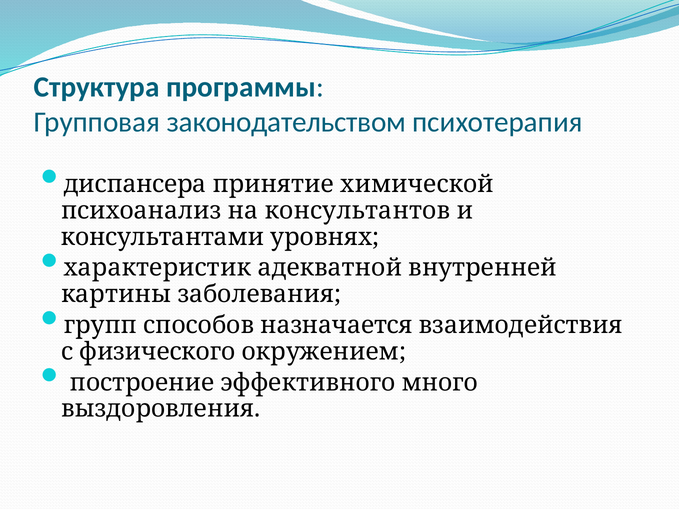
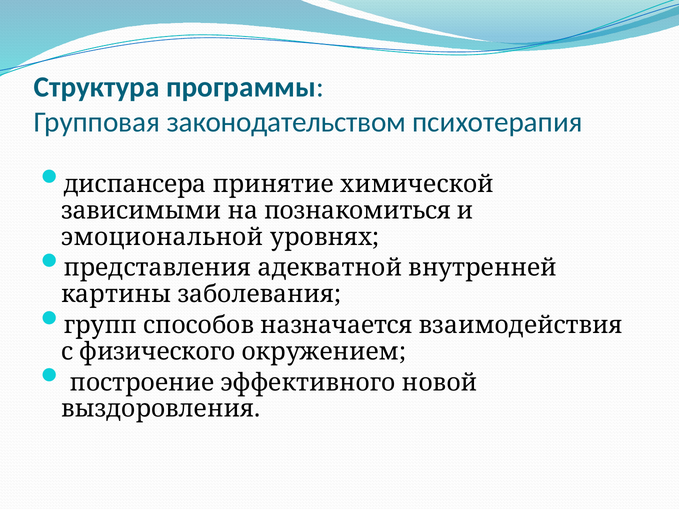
психоанализ: психоанализ -> зависимыми
консультантов: консультантов -> познакомиться
консультантами: консультантами -> эмоциональной
характеристик: характеристик -> представления
много: много -> новой
